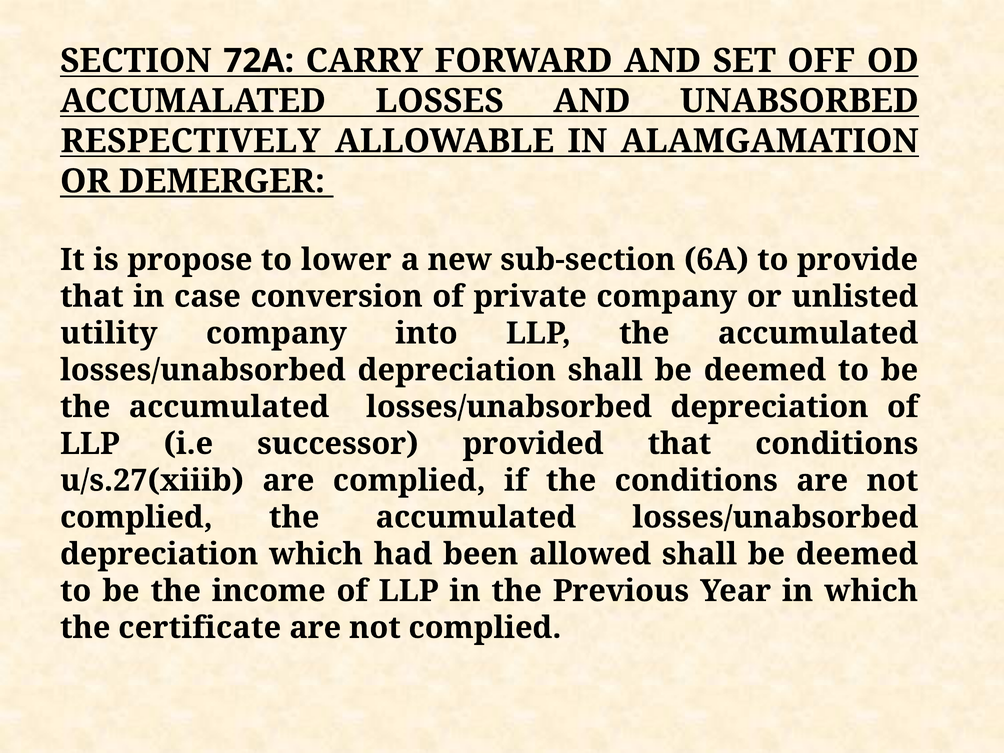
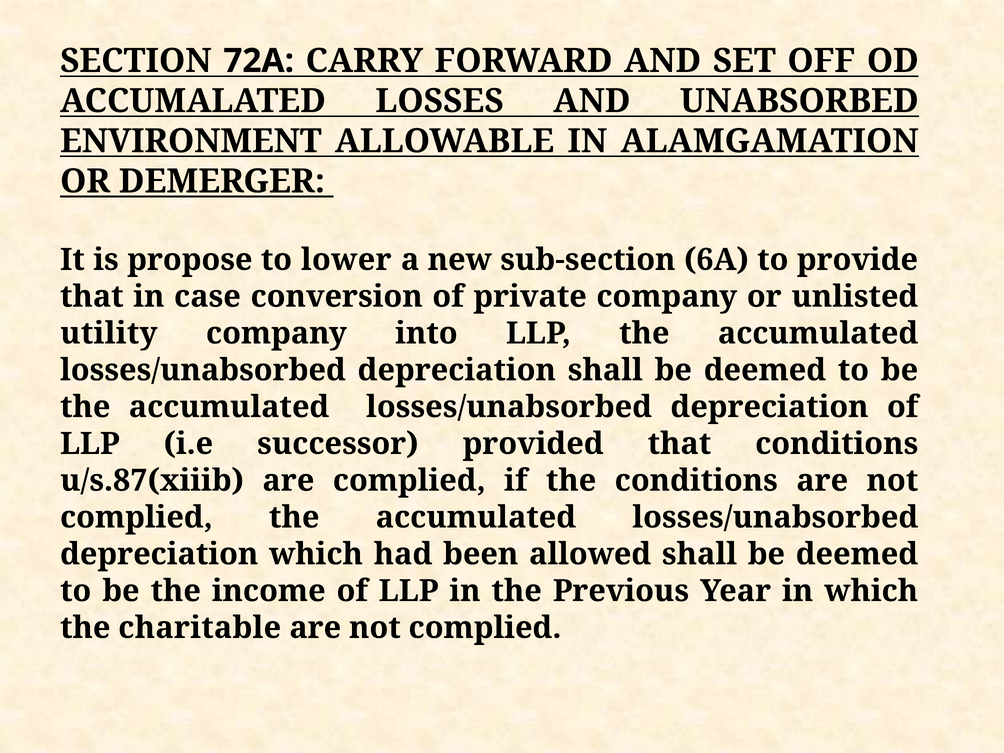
RESPECTIVELY: RESPECTIVELY -> ENVIRONMENT
u/s.27(xiiib: u/s.27(xiiib -> u/s.87(xiiib
certificate: certificate -> charitable
